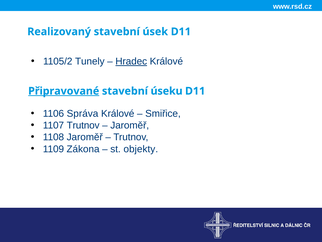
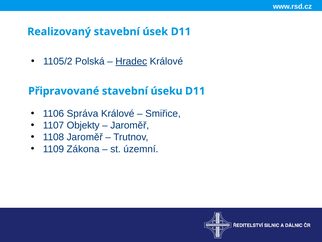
Tunely: Tunely -> Polská
Připravované underline: present -> none
1107 Trutnov: Trutnov -> Objekty
objekty: objekty -> územní
